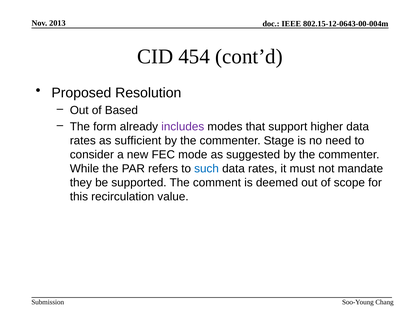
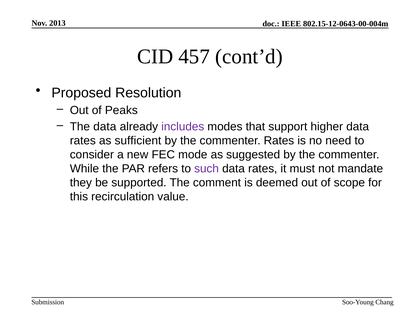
454: 454 -> 457
Based: Based -> Peaks
The form: form -> data
commenter Stage: Stage -> Rates
such colour: blue -> purple
